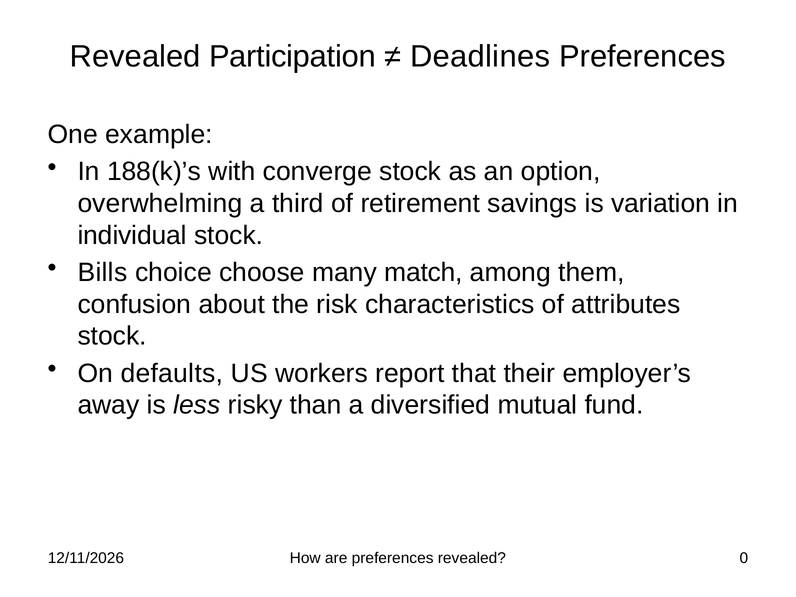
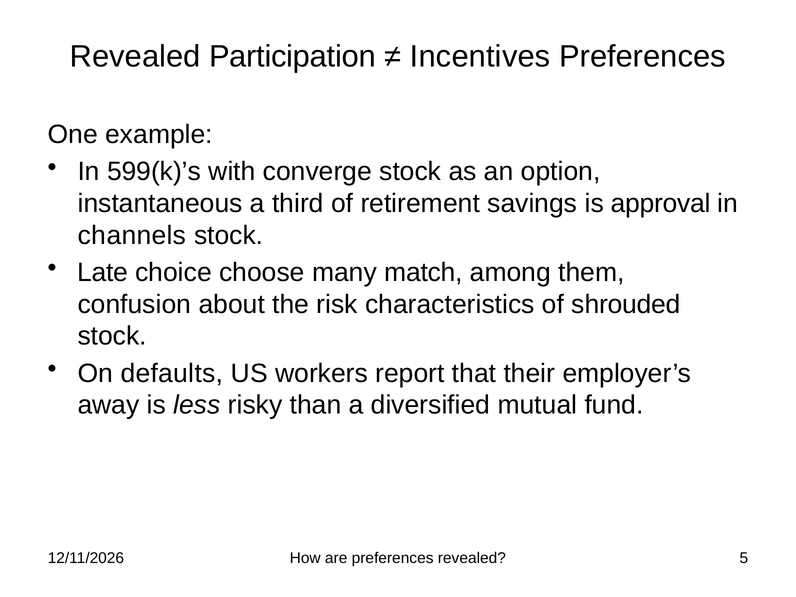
Deadlines: Deadlines -> Incentives
188(k)’s: 188(k)’s -> 599(k)’s
overwhelming: overwhelming -> instantaneous
variation: variation -> approval
individual: individual -> channels
Bills: Bills -> Late
attributes: attributes -> shrouded
0: 0 -> 5
